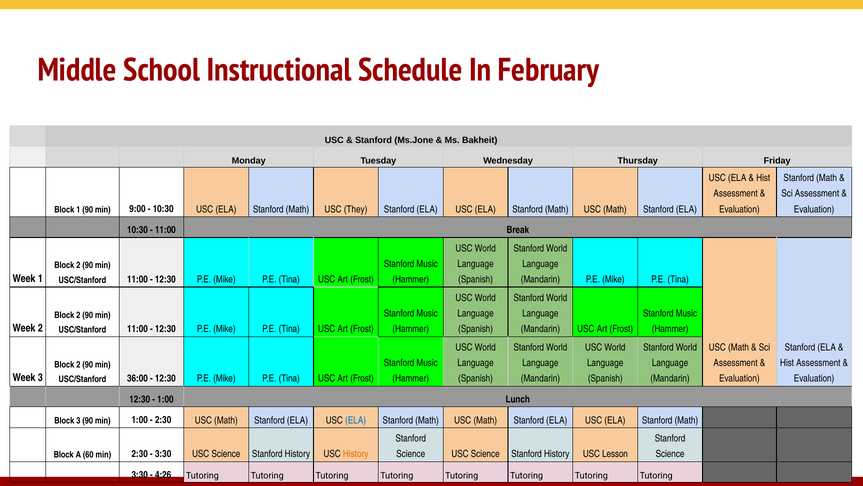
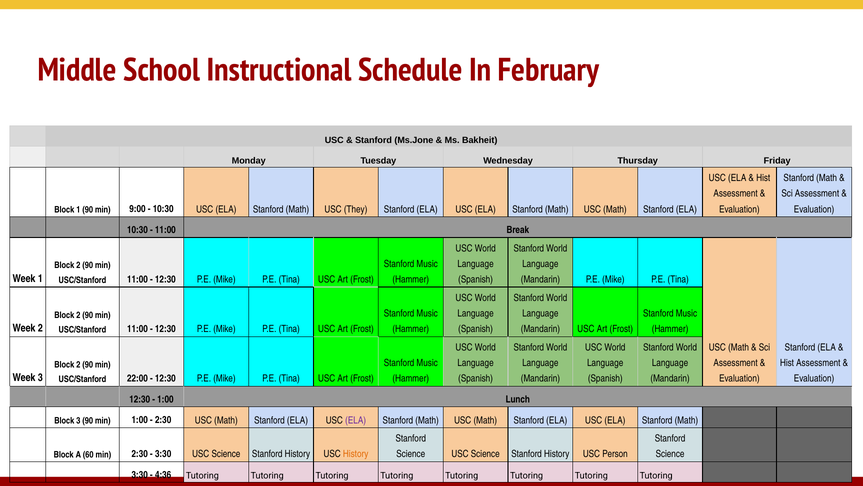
36:00: 36:00 -> 22:00
ELA at (356, 420) colour: blue -> purple
Lesson: Lesson -> Person
4:26: 4:26 -> 4:36
